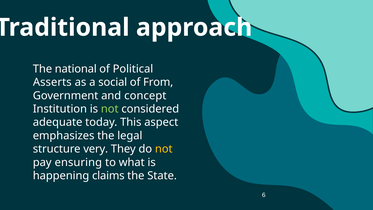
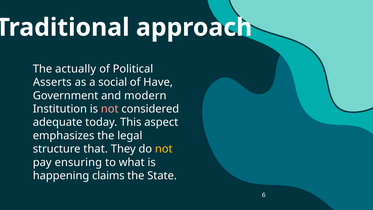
national: national -> actually
From: From -> Have
concept: concept -> modern
not at (110, 109) colour: light green -> pink
very: very -> that
